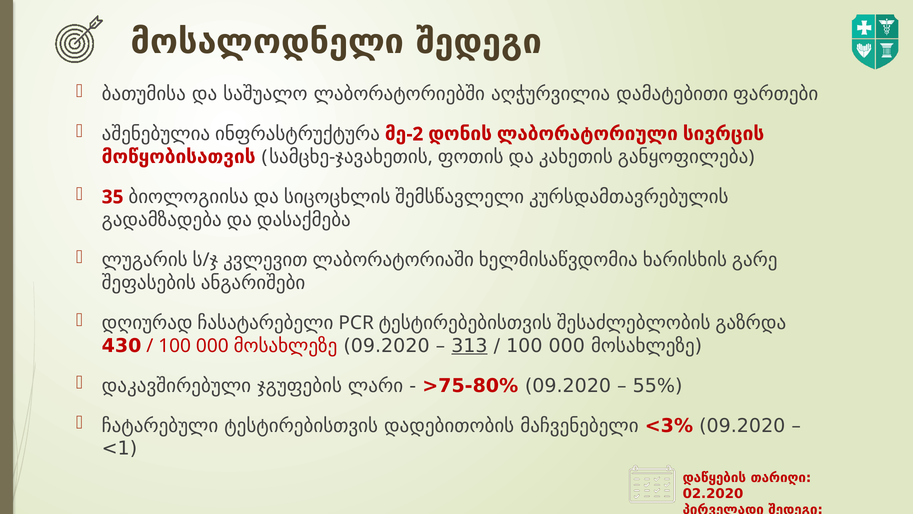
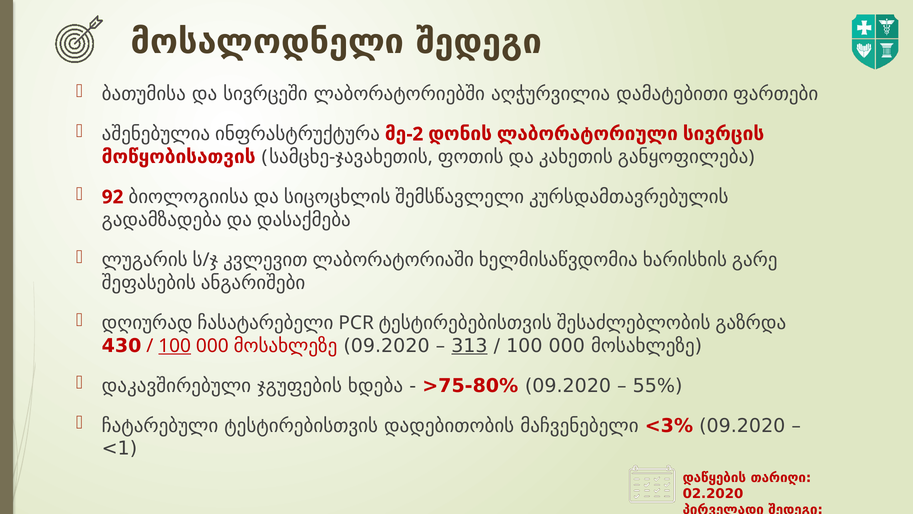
საშუალო: საშუალო -> სივრცეში
35: 35 -> 92
100 at (175, 345) underline: none -> present
ლარი: ლარი -> ხდება
